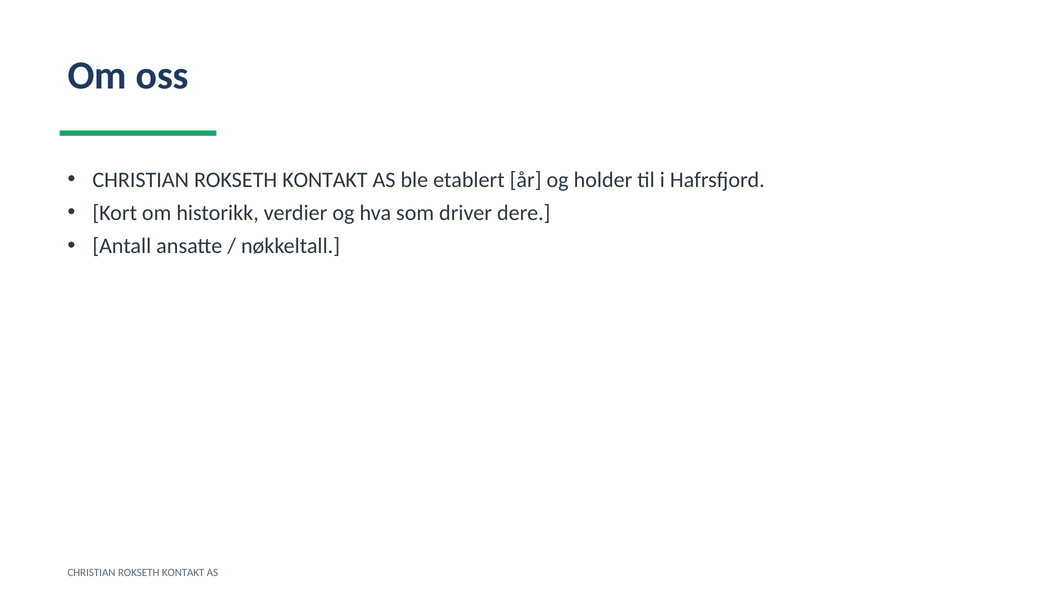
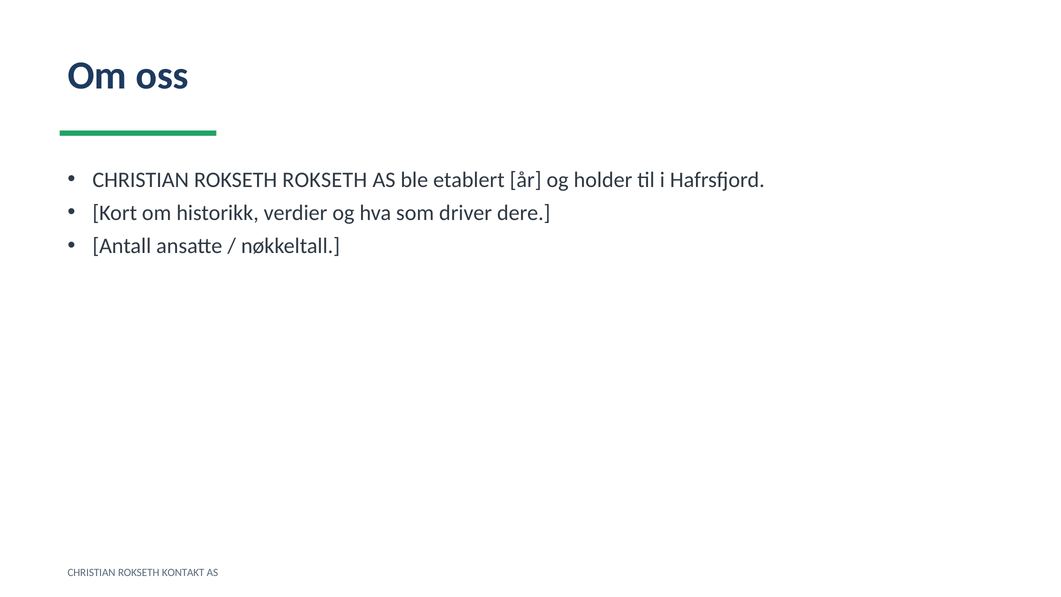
KONTAKT at (325, 180): KONTAKT -> ROKSETH
